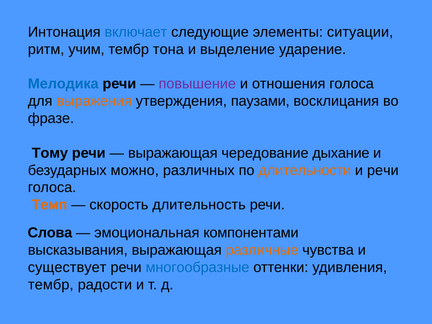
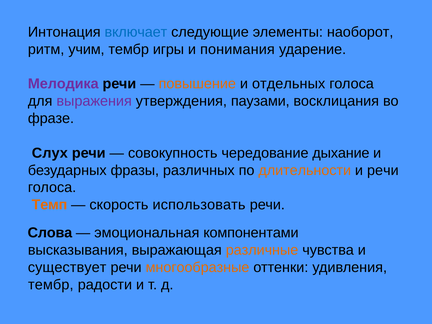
ситуации: ситуации -> наоборот
тона: тона -> игры
выделение: выделение -> понимания
Мелодика colour: blue -> purple
повышение colour: purple -> orange
отношения: отношения -> отдельных
выражения colour: orange -> purple
Тому: Тому -> Слух
выражающая at (173, 153): выражающая -> совокупность
можно: можно -> фразы
длительность: длительность -> использовать
многообразные colour: blue -> orange
